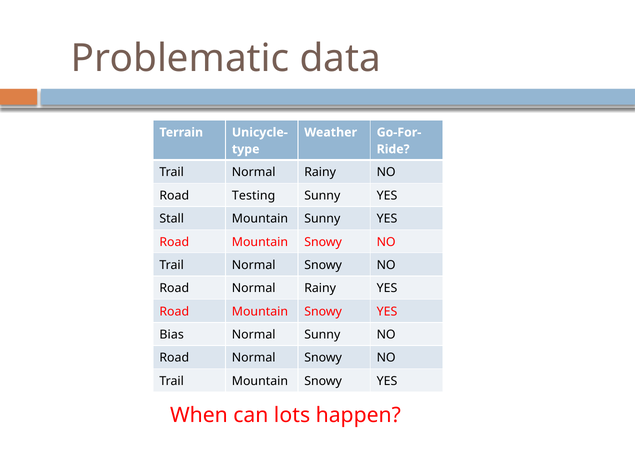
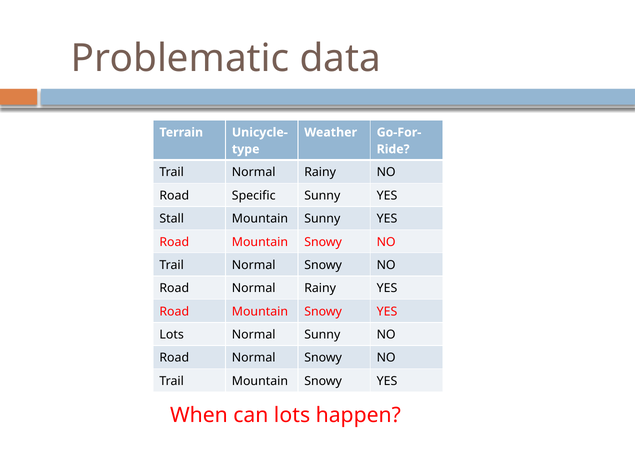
Testing: Testing -> Specific
Bias at (172, 335): Bias -> Lots
